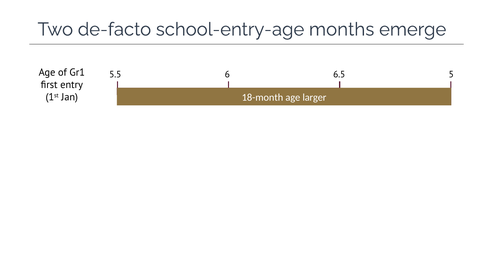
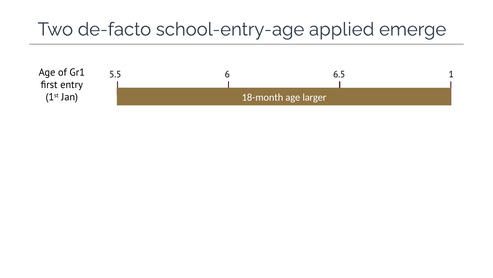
months: months -> applied
5: 5 -> 1
